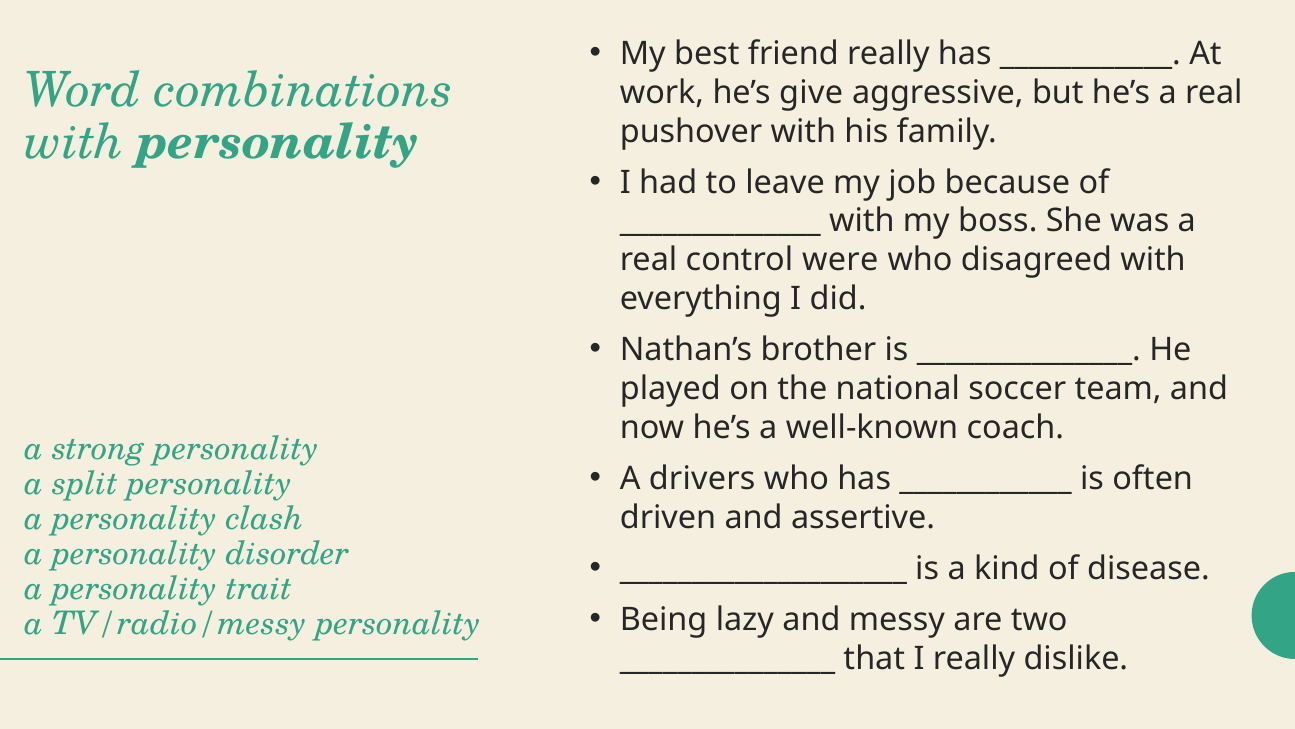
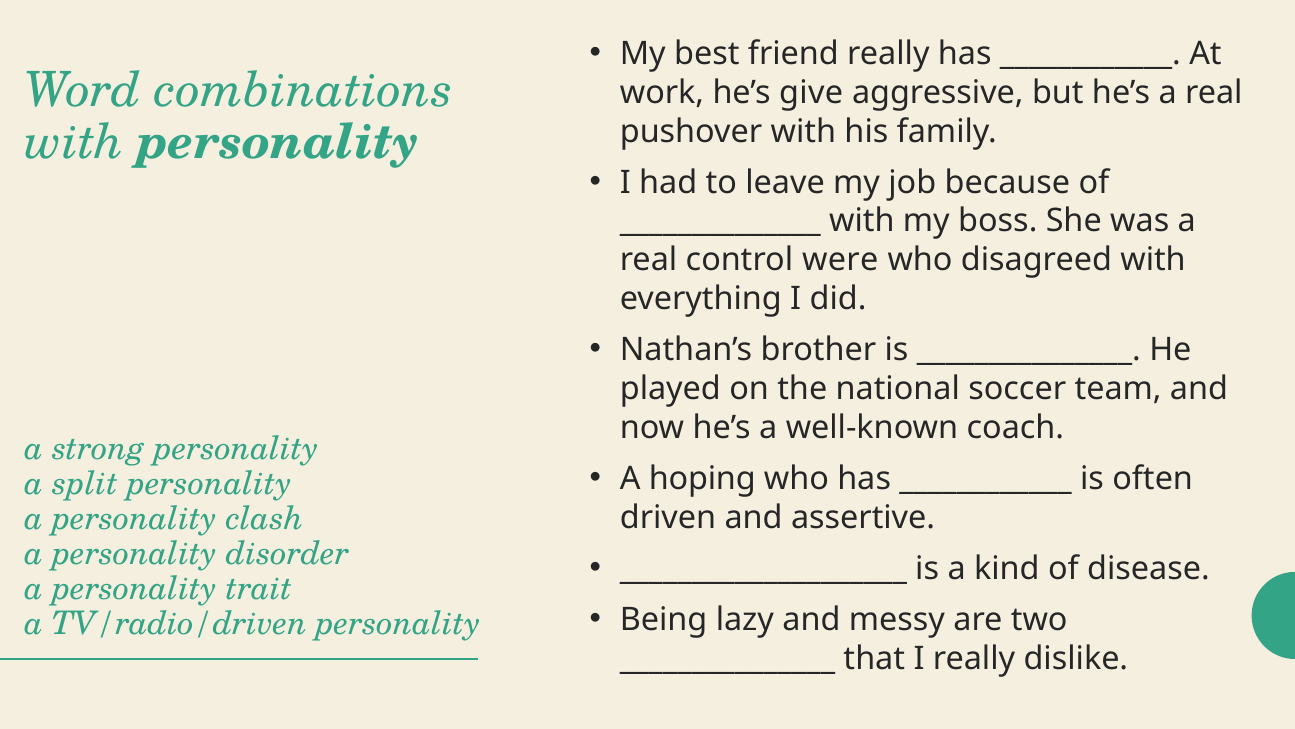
drivers: drivers -> hoping
TV/radio/messy: TV/radio/messy -> TV/radio/driven
